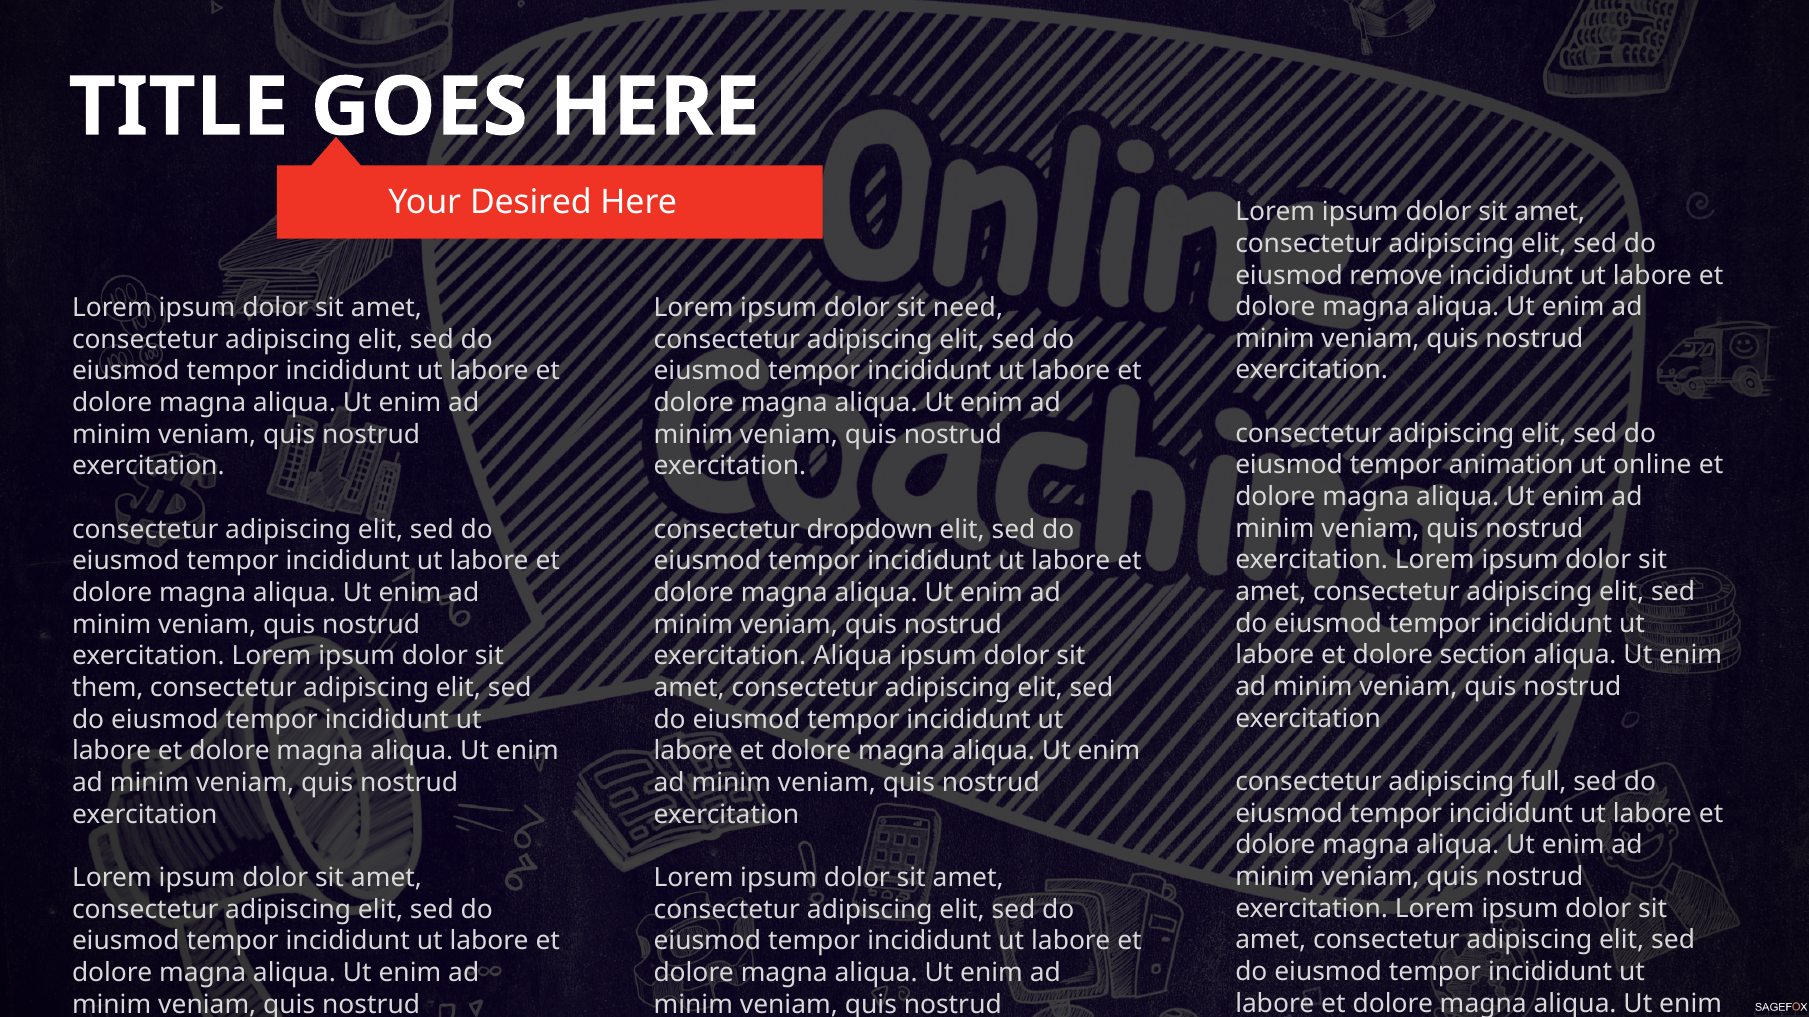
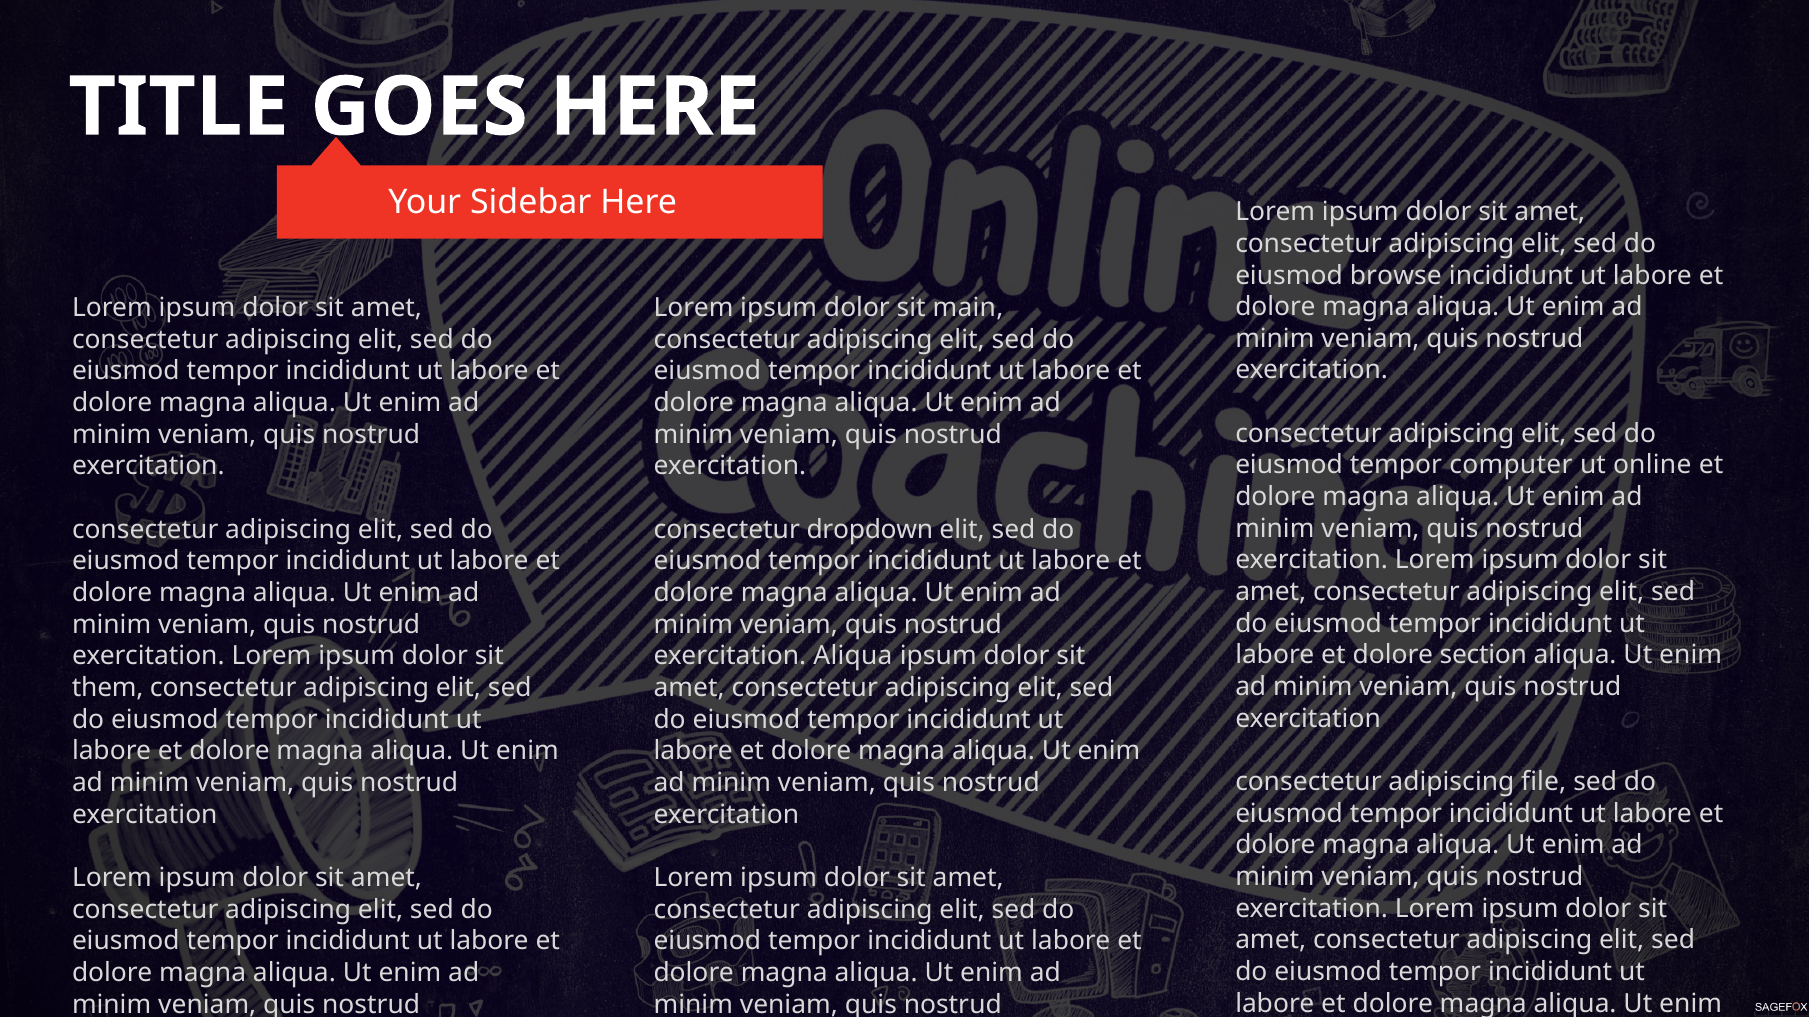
Desired: Desired -> Sidebar
remove: remove -> browse
need: need -> main
animation: animation -> computer
full: full -> file
